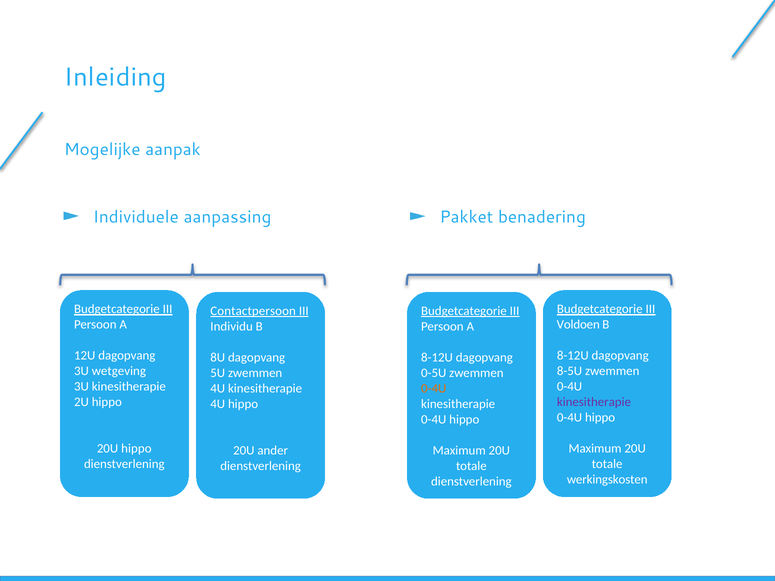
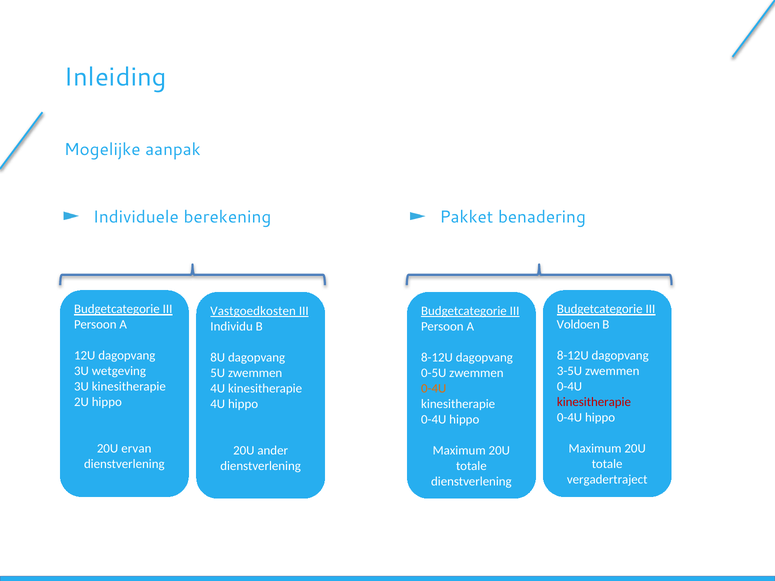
aanpassing: aanpassing -> berekening
Contactpersoon: Contactpersoon -> Vastgoedkosten
8-5U: 8-5U -> 3-5U
kinesitherapie at (594, 402) colour: purple -> red
20U hippo: hippo -> ervan
werkingskosten: werkingskosten -> vergadertraject
